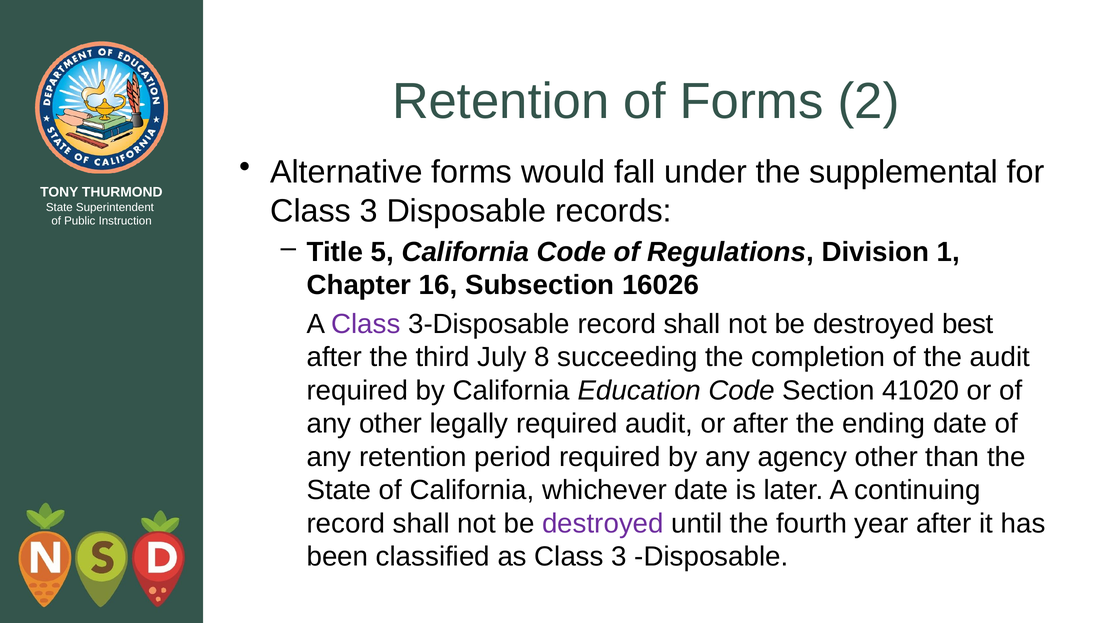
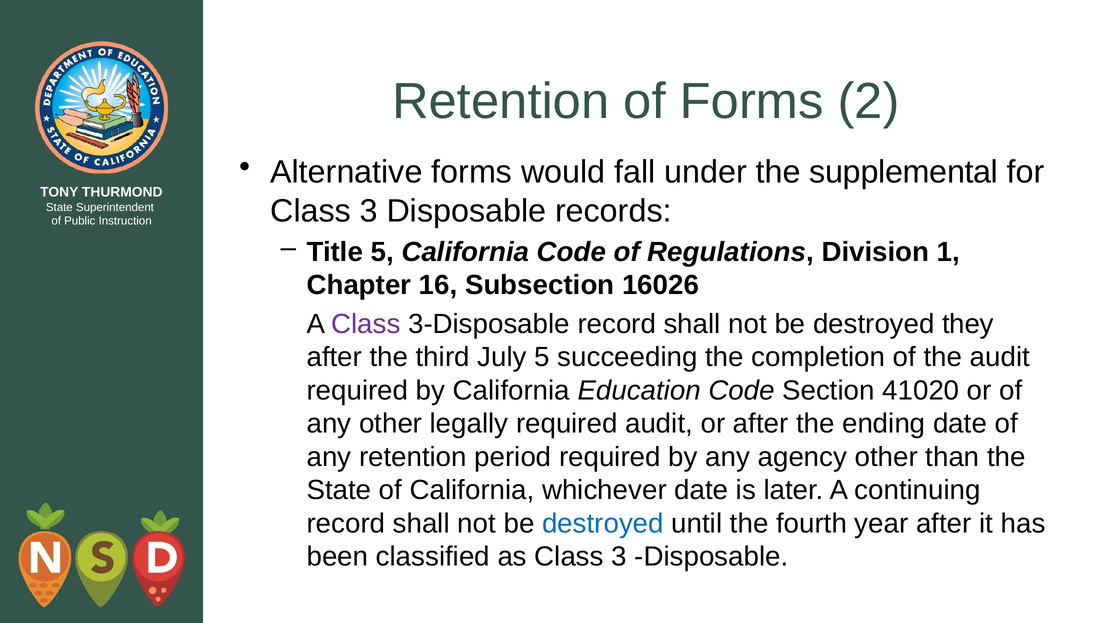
best: best -> they
July 8: 8 -> 5
destroyed at (603, 524) colour: purple -> blue
